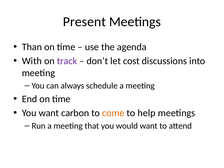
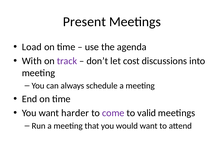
Than: Than -> Load
carbon: carbon -> harder
come colour: orange -> purple
help: help -> valid
